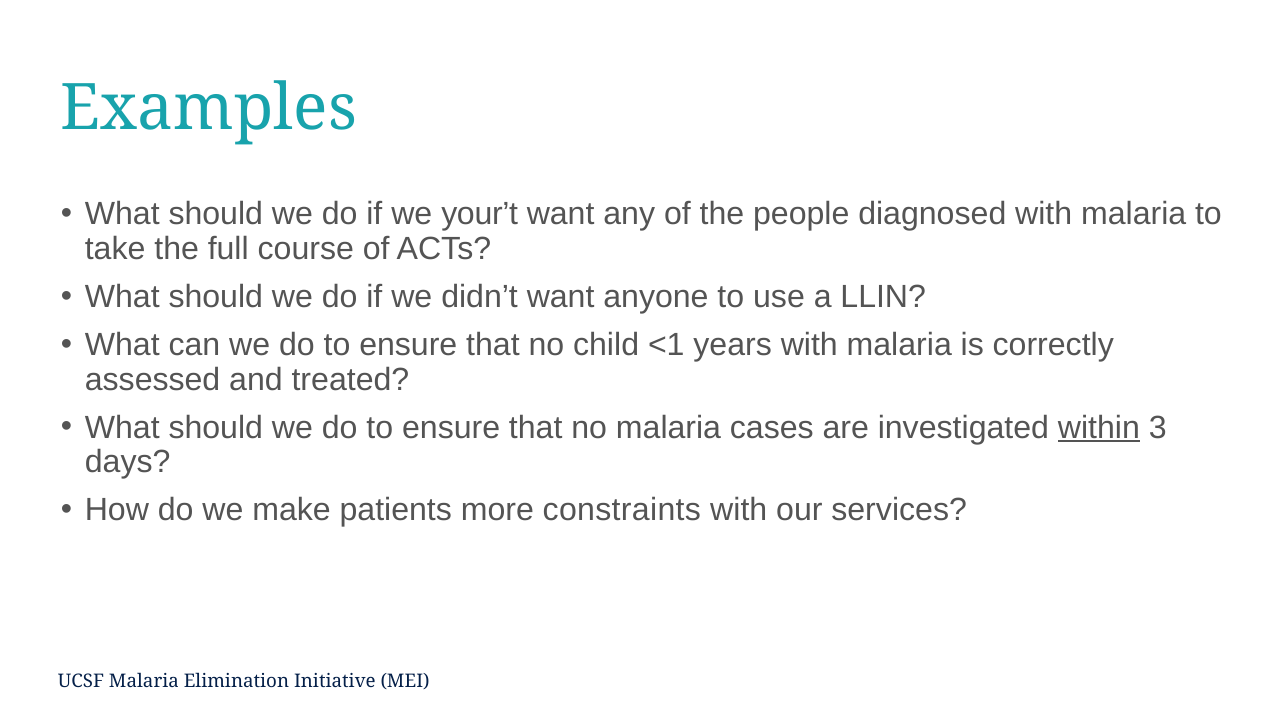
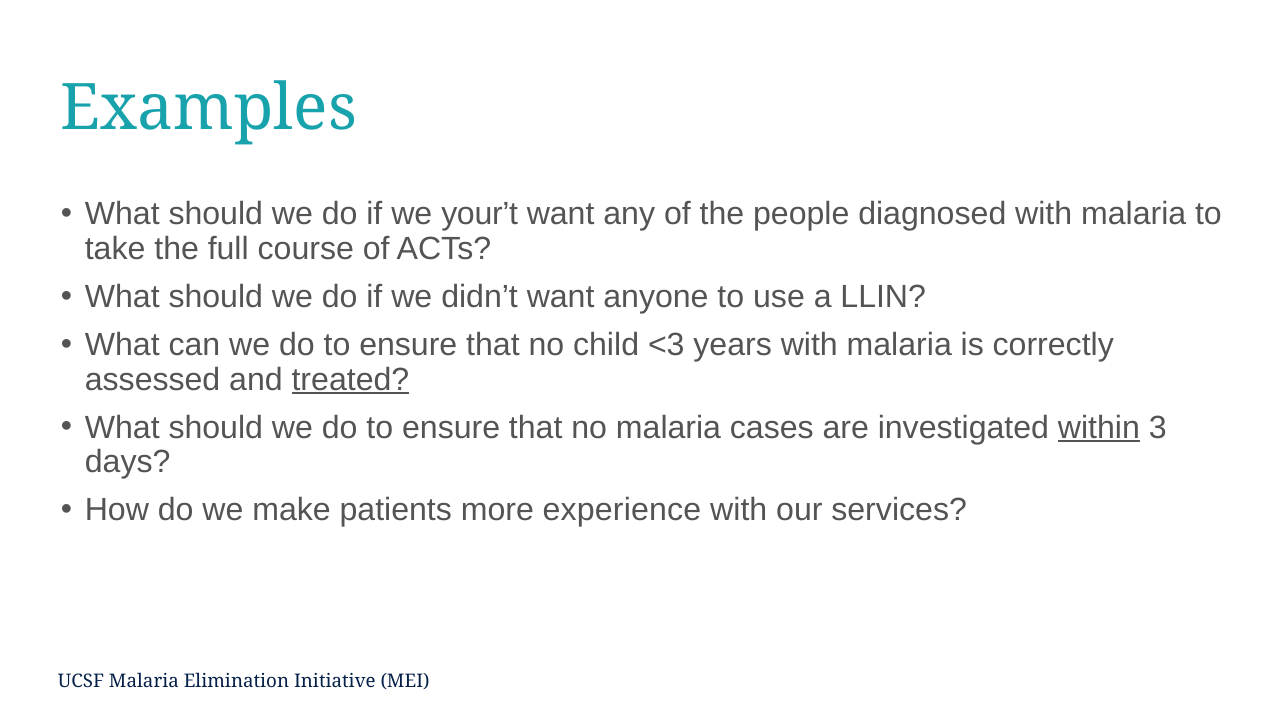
<1: <1 -> <3
treated underline: none -> present
constraints: constraints -> experience
